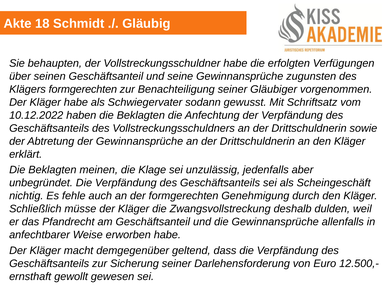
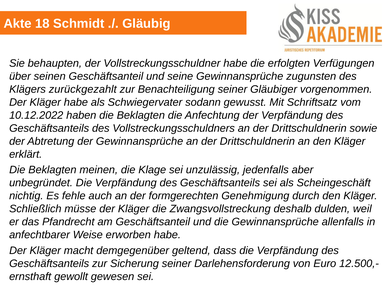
Klägers formgerechten: formgerechten -> zurückgezahlt
